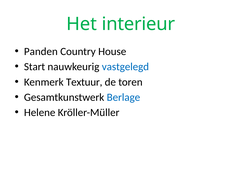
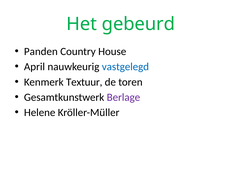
interieur: interieur -> gebeurd
Start: Start -> April
Berlage colour: blue -> purple
